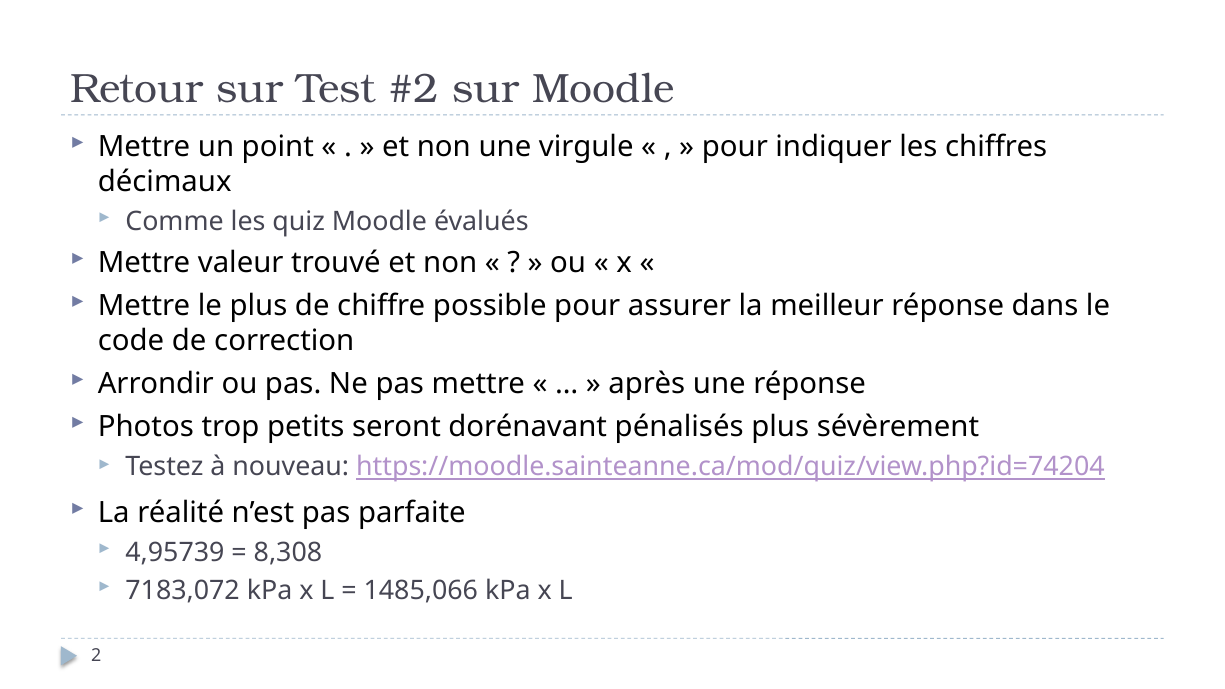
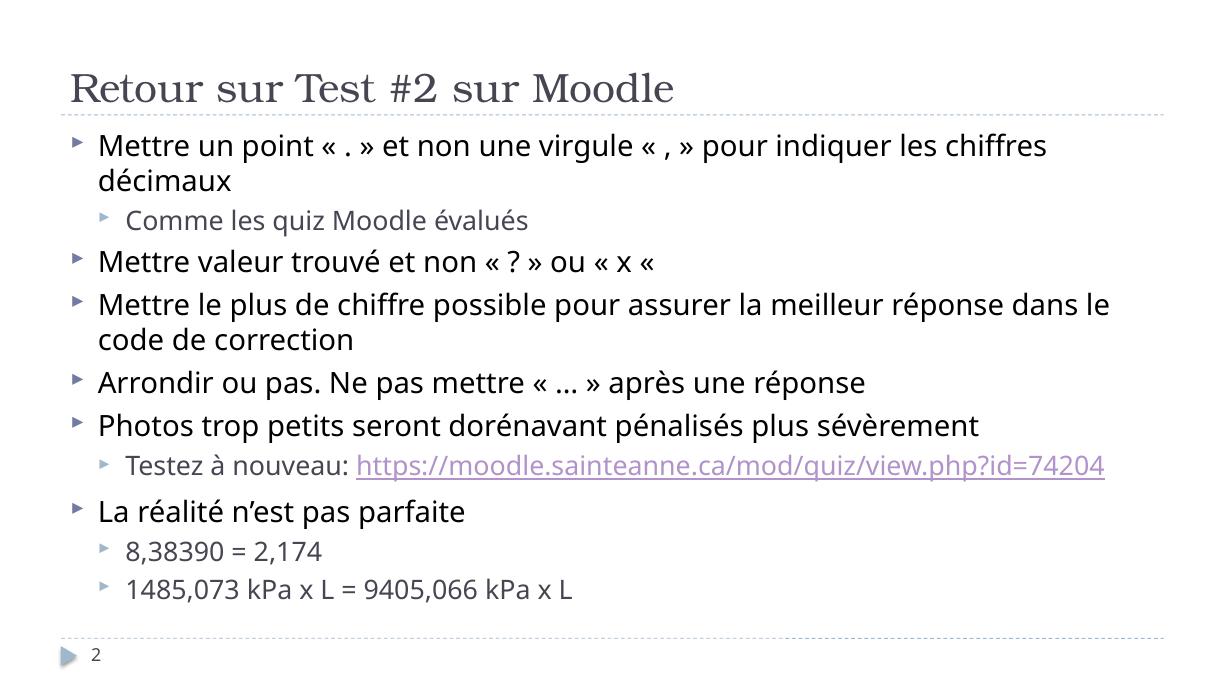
4,95739: 4,95739 -> 8,38390
8,308: 8,308 -> 2,174
7183,072: 7183,072 -> 1485,073
1485,066: 1485,066 -> 9405,066
